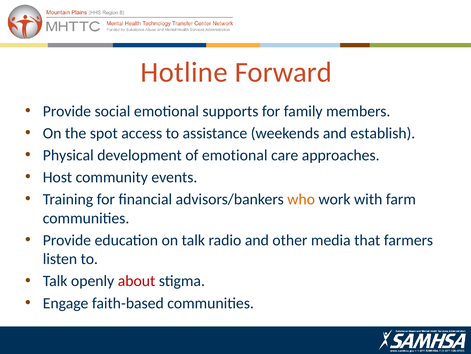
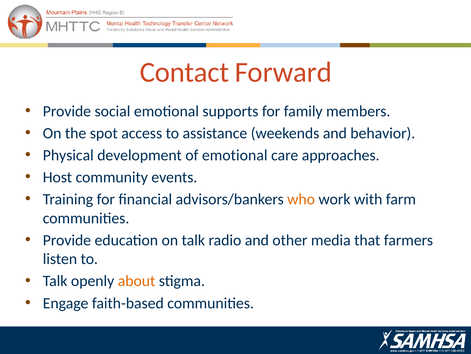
Hotline: Hotline -> Contact
establish: establish -> behavior
about colour: red -> orange
